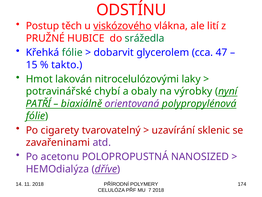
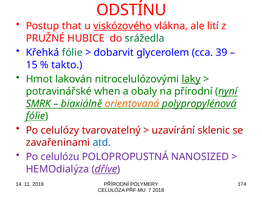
těch: těch -> that
47: 47 -> 39
laky underline: none -> present
chybí: chybí -> when
na výrobky: výrobky -> přírodní
PATŘÍ: PATŘÍ -> SMRK
orientovaná colour: purple -> orange
cigarety: cigarety -> celulózy
atd colour: purple -> blue
acetonu: acetonu -> celulózu
